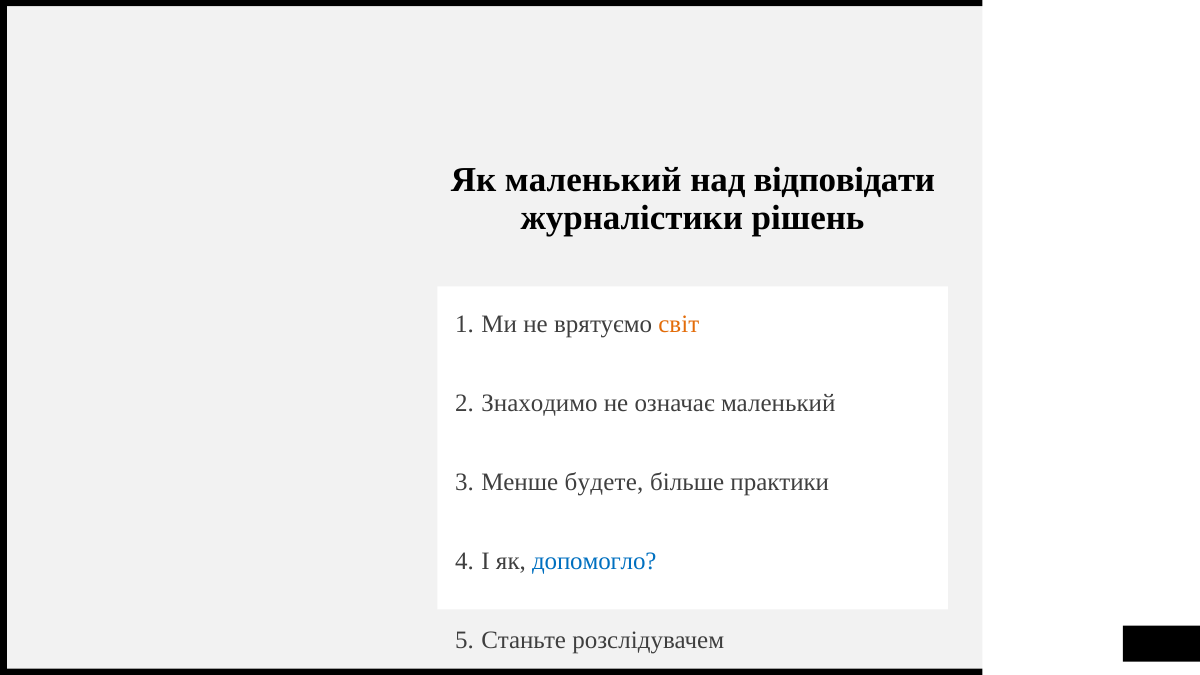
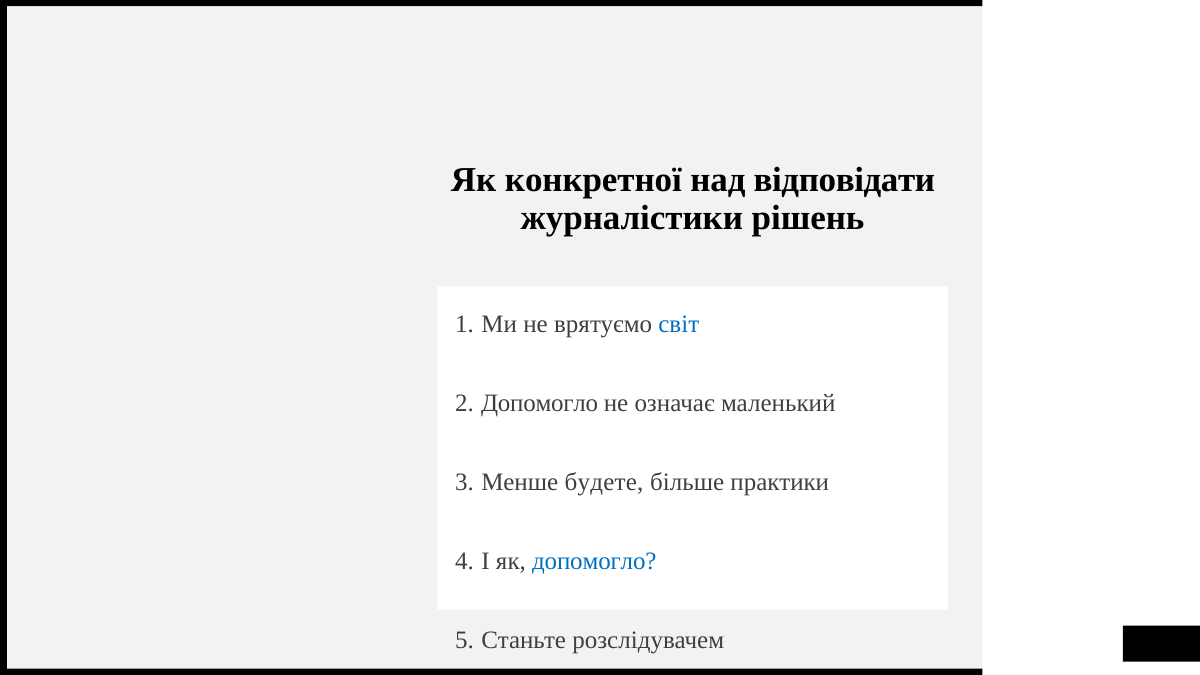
Як маленький: маленький -> конкретної
світ colour: orange -> blue
Знаходимо at (540, 403): Знаходимо -> Допомогло
